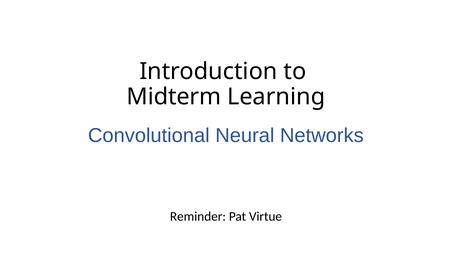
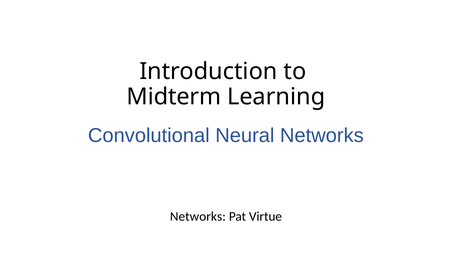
Reminder at (198, 217): Reminder -> Networks
